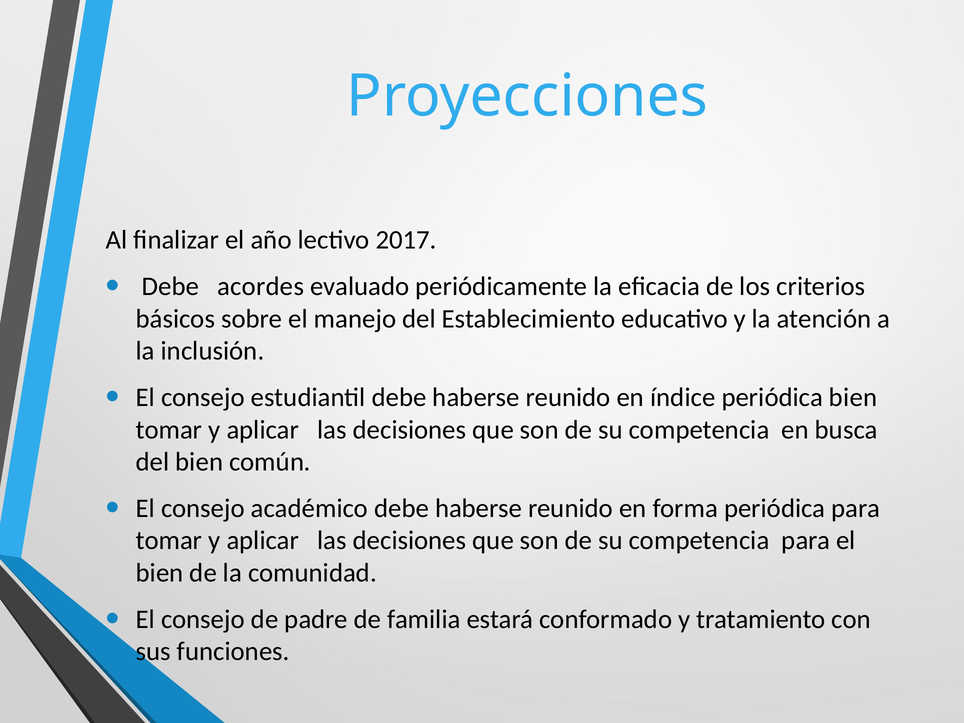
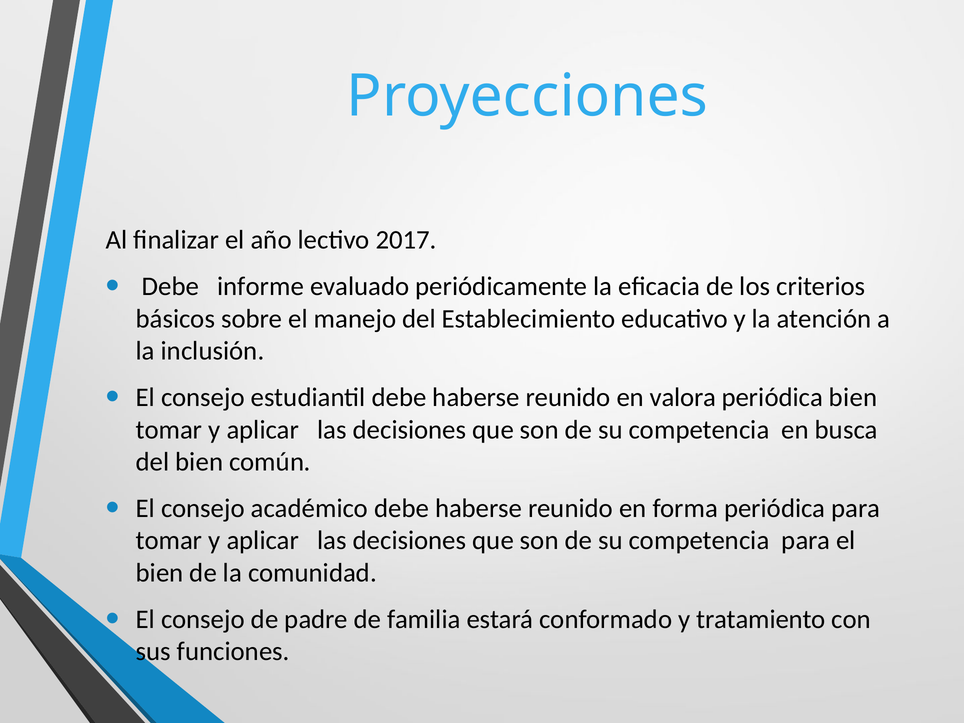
acordes: acordes -> informe
índice: índice -> valora
